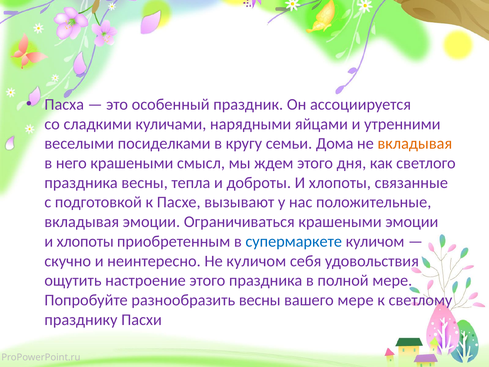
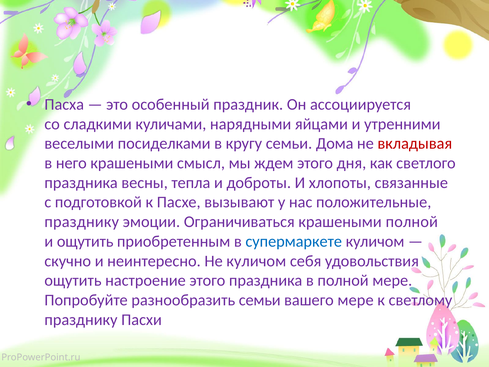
вкладывая at (415, 143) colour: orange -> red
вкладывая at (82, 222): вкладывая -> празднику
крашеными эмоции: эмоции -> полной
хлопоты at (85, 241): хлопоты -> ощутить
разнообразить весны: весны -> семьи
